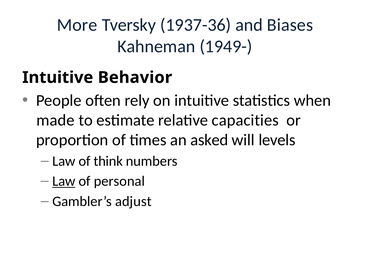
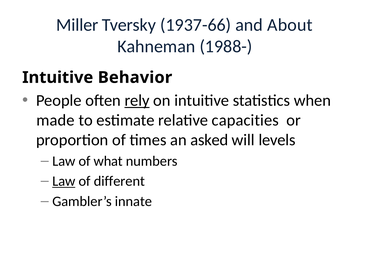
More: More -> Miller
1937-36: 1937-36 -> 1937-66
Biases: Biases -> About
1949-: 1949- -> 1988-
rely underline: none -> present
think: think -> what
personal: personal -> different
adjust: adjust -> innate
